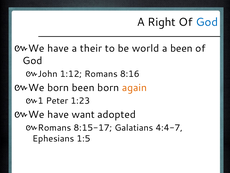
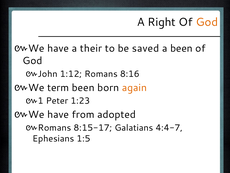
God at (207, 22) colour: blue -> orange
world: world -> saved
We born: born -> term
want: want -> from
